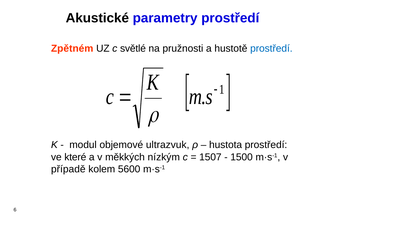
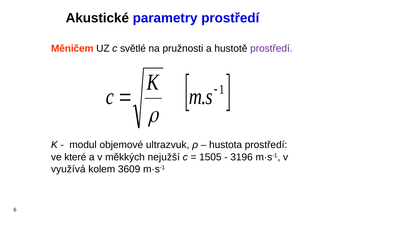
Zpětném: Zpětném -> Měničem
prostředí at (271, 49) colour: blue -> purple
nízkým: nízkým -> nejužší
1507: 1507 -> 1505
1500: 1500 -> 3196
případě: případě -> využívá
5600: 5600 -> 3609
